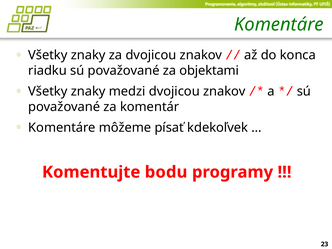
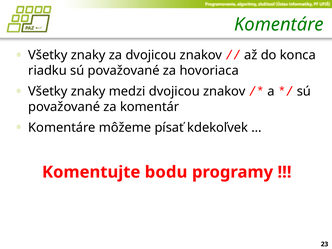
objektami: objektami -> hovoriaca
